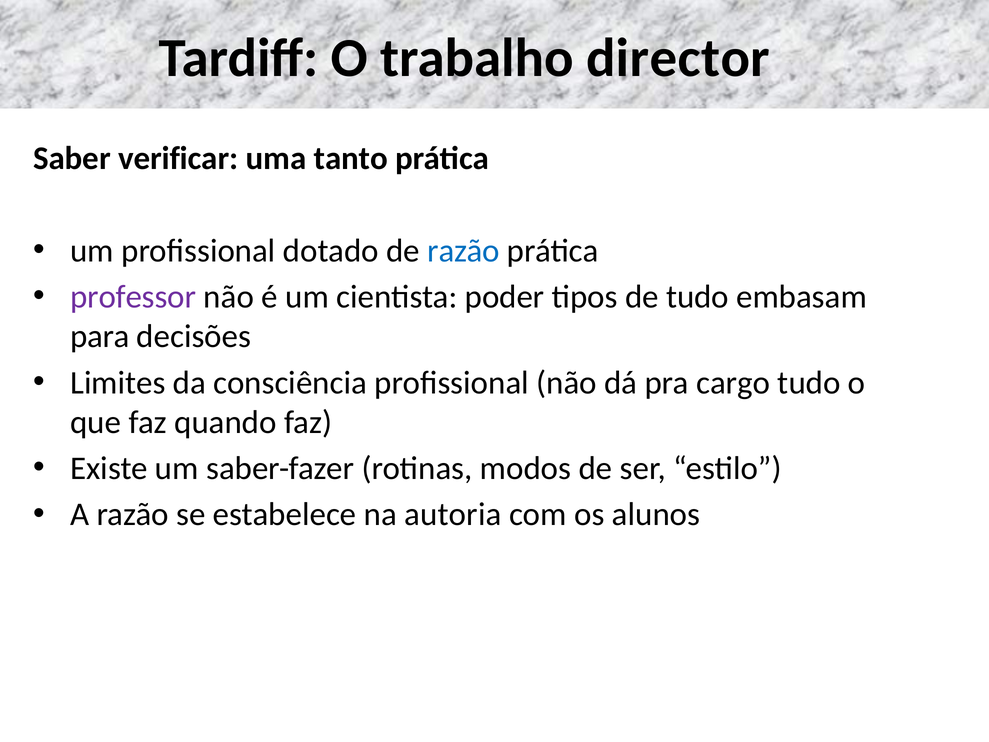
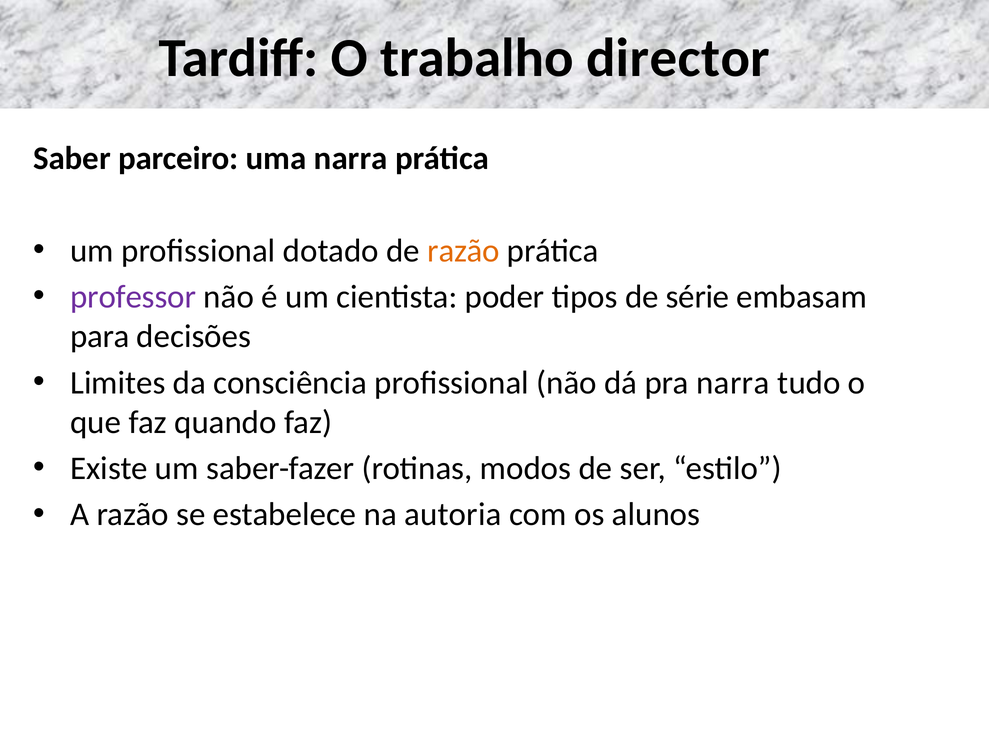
verificar: verificar -> parceiro
uma tanto: tanto -> narra
razão at (464, 251) colour: blue -> orange
de tudo: tudo -> série
pra cargo: cargo -> narra
